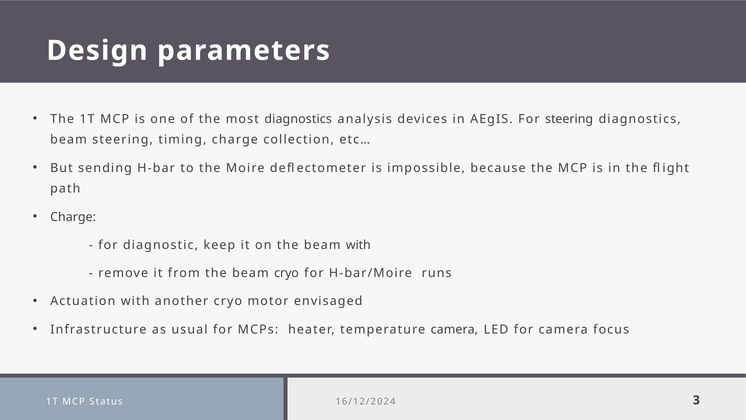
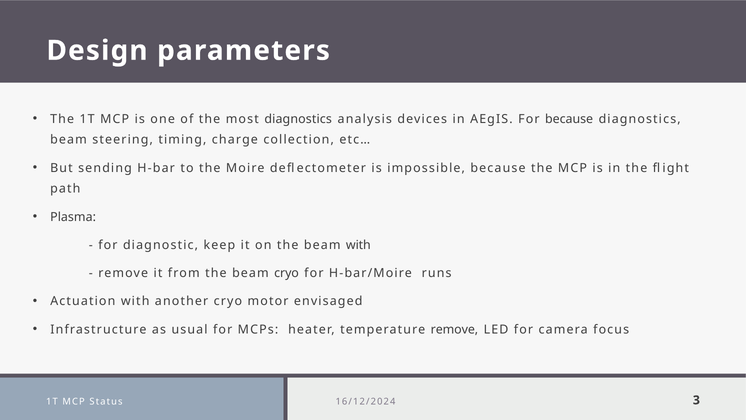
For steering: steering -> because
Charge at (73, 217): Charge -> Plasma
temperature camera: camera -> remove
